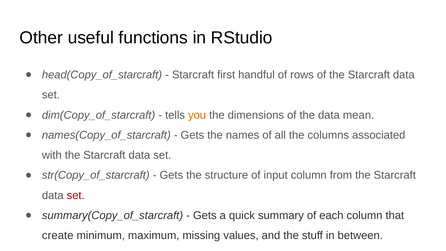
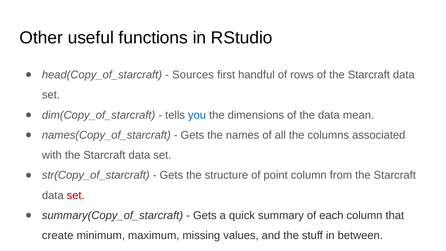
Starcraft at (193, 75): Starcraft -> Sources
you colour: orange -> blue
input: input -> point
